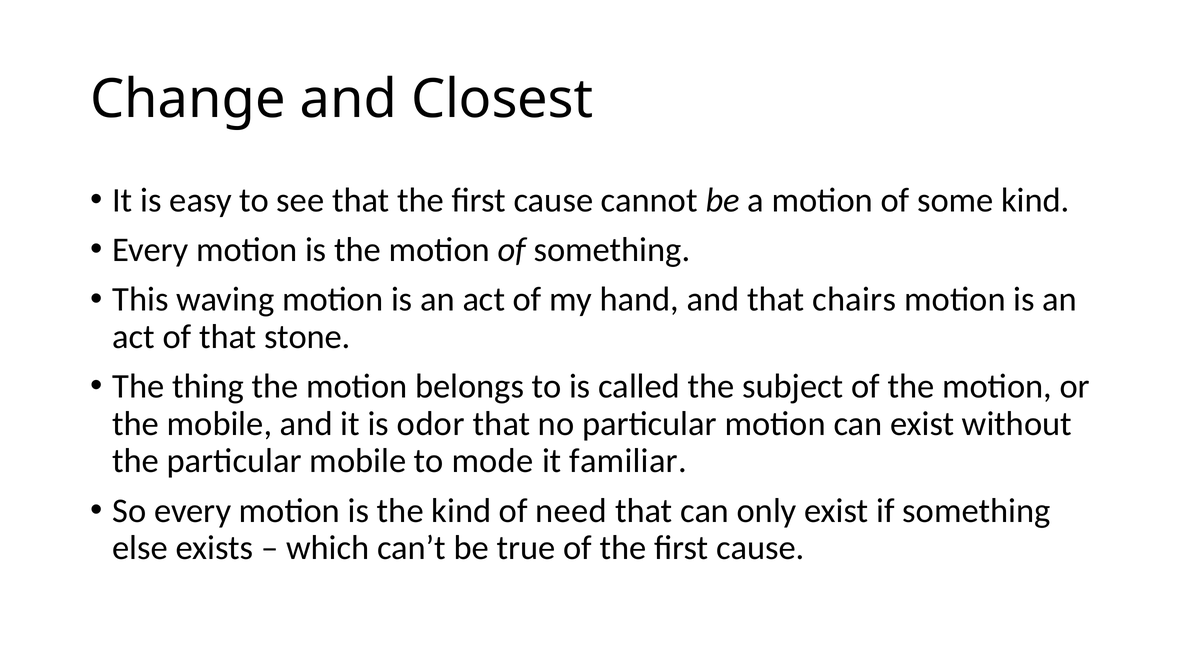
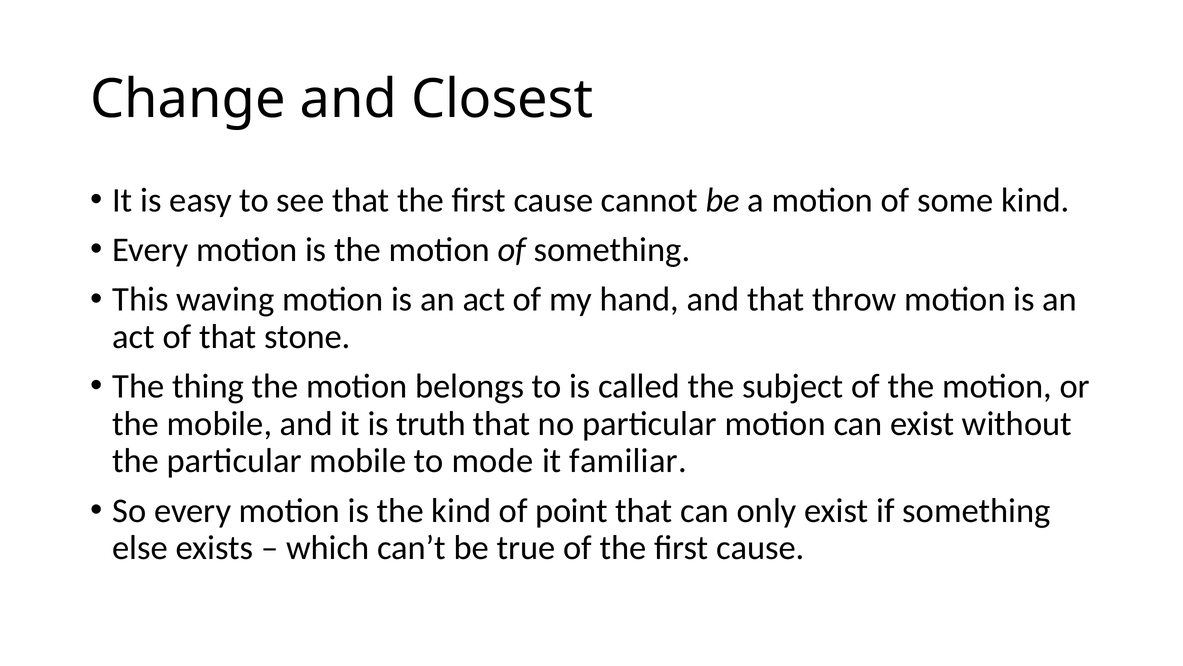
chairs: chairs -> throw
odor: odor -> truth
need: need -> point
